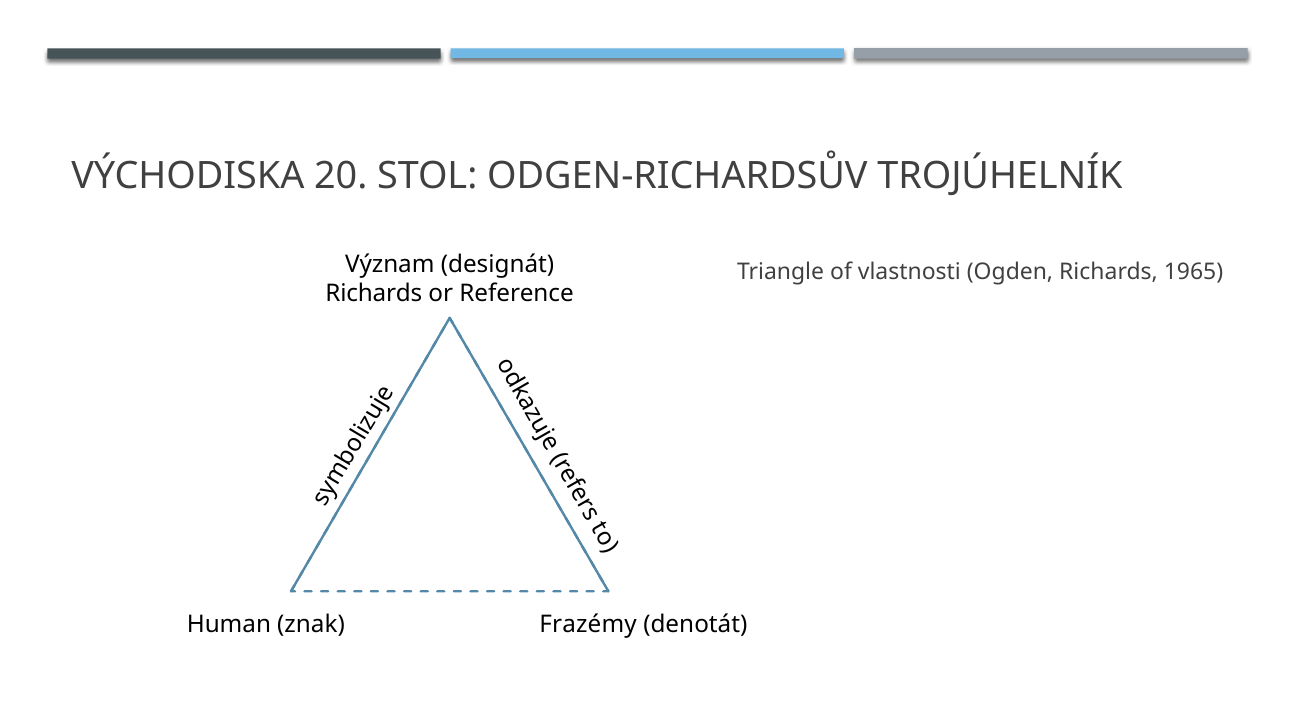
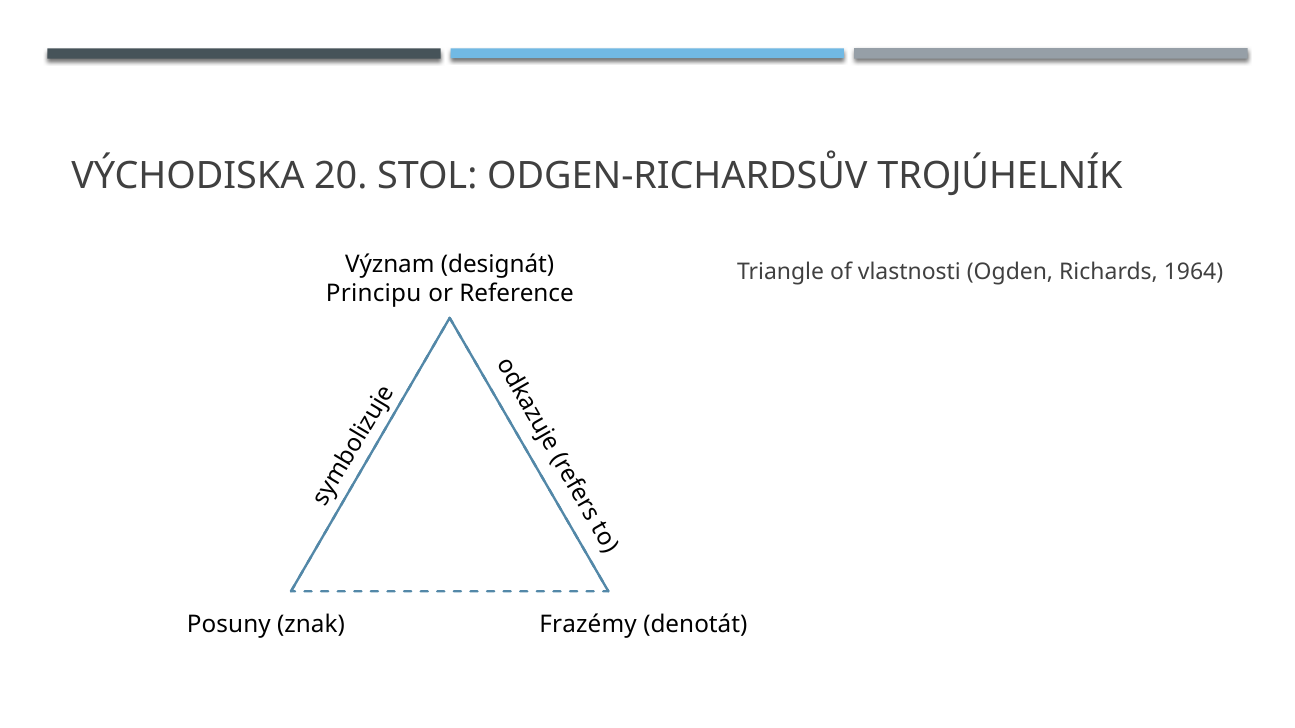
1965: 1965 -> 1964
Richards at (374, 294): Richards -> Principu
Human: Human -> Posuny
